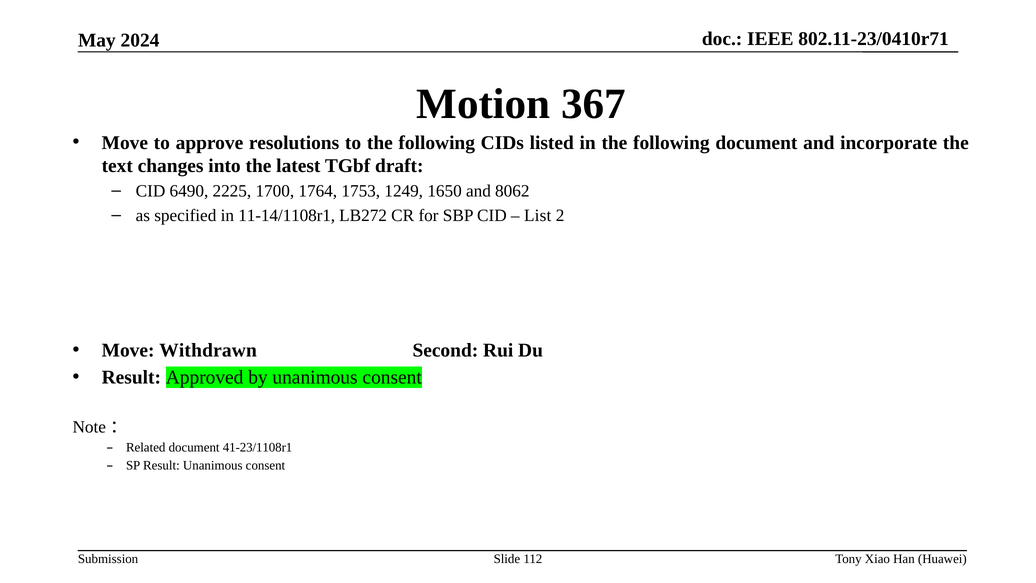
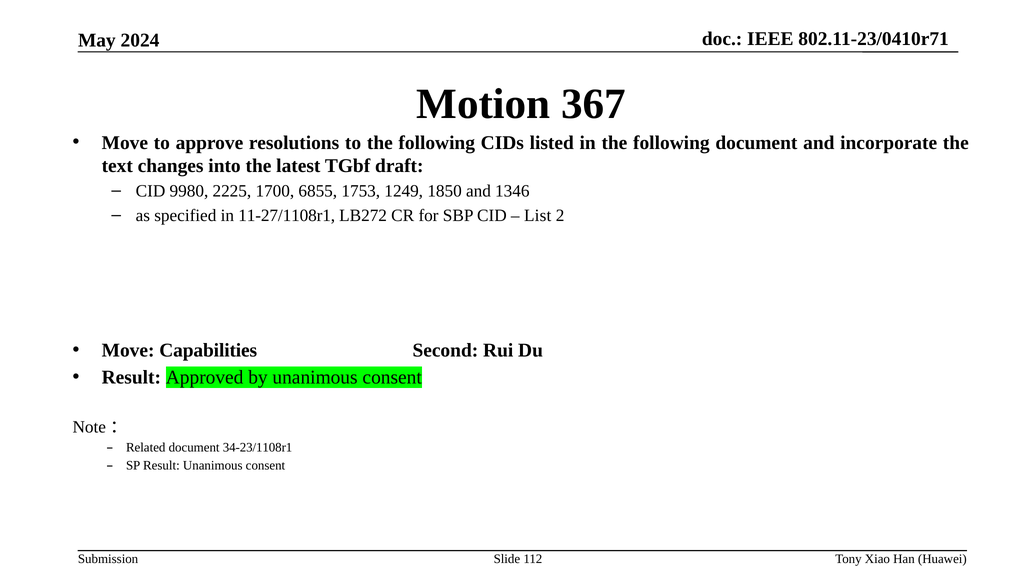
6490: 6490 -> 9980
1764: 1764 -> 6855
1650: 1650 -> 1850
8062: 8062 -> 1346
11-14/1108r1: 11-14/1108r1 -> 11-27/1108r1
Withdrawn: Withdrawn -> Capabilities
41-23/1108r1: 41-23/1108r1 -> 34-23/1108r1
